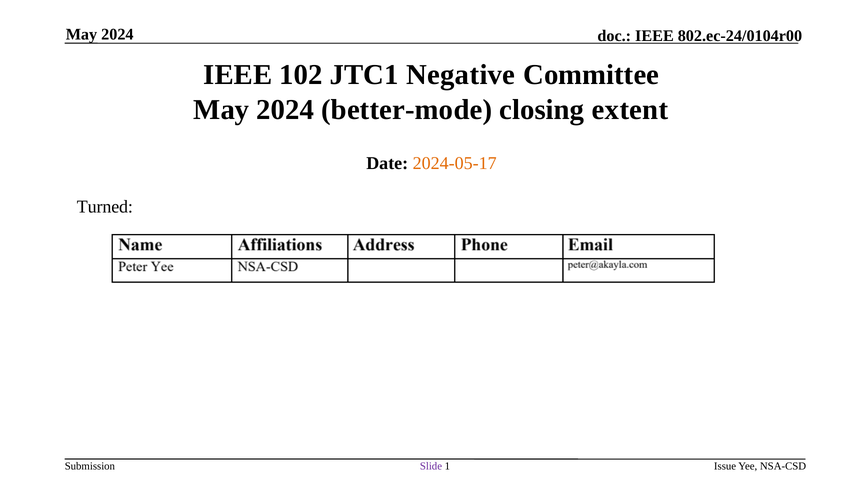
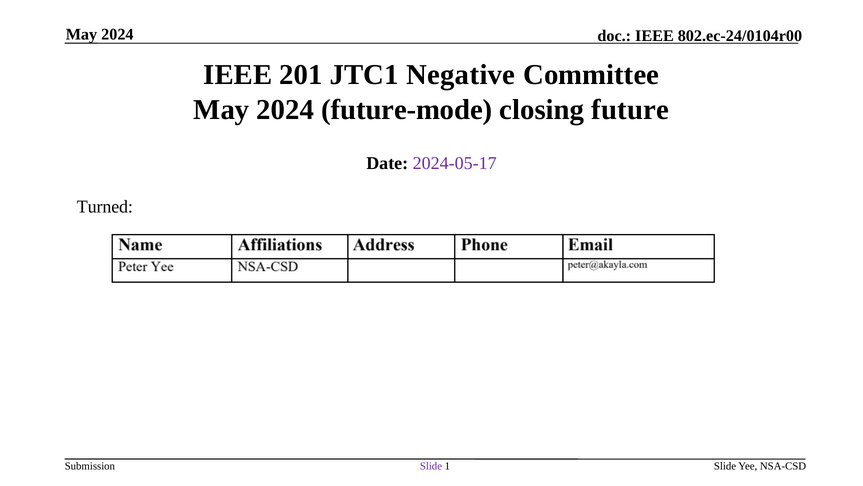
102: 102 -> 201
better-mode: better-mode -> future-mode
extent: extent -> future
2024-05-17 colour: orange -> purple
Issue at (725, 466): Issue -> Slide
